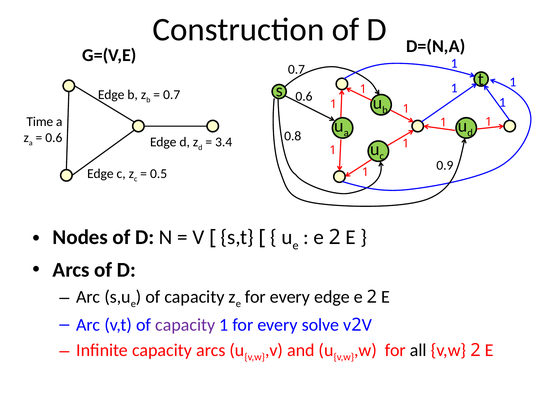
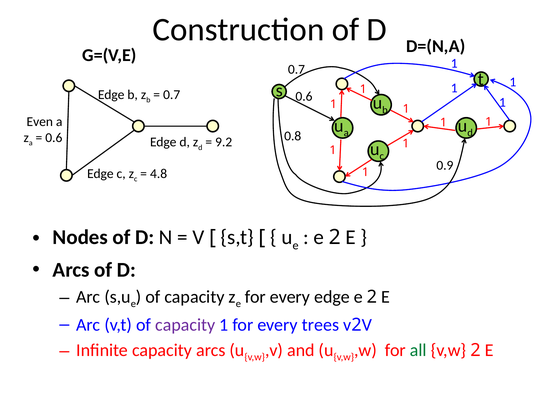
Time: Time -> Even
3.4: 3.4 -> 9.2
0.5: 0.5 -> 4.8
solve: solve -> trees
all colour: black -> green
